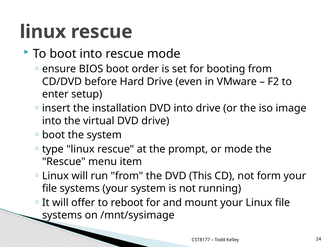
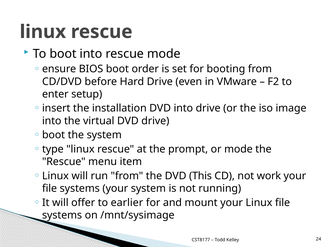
form: form -> work
reboot: reboot -> earlier
